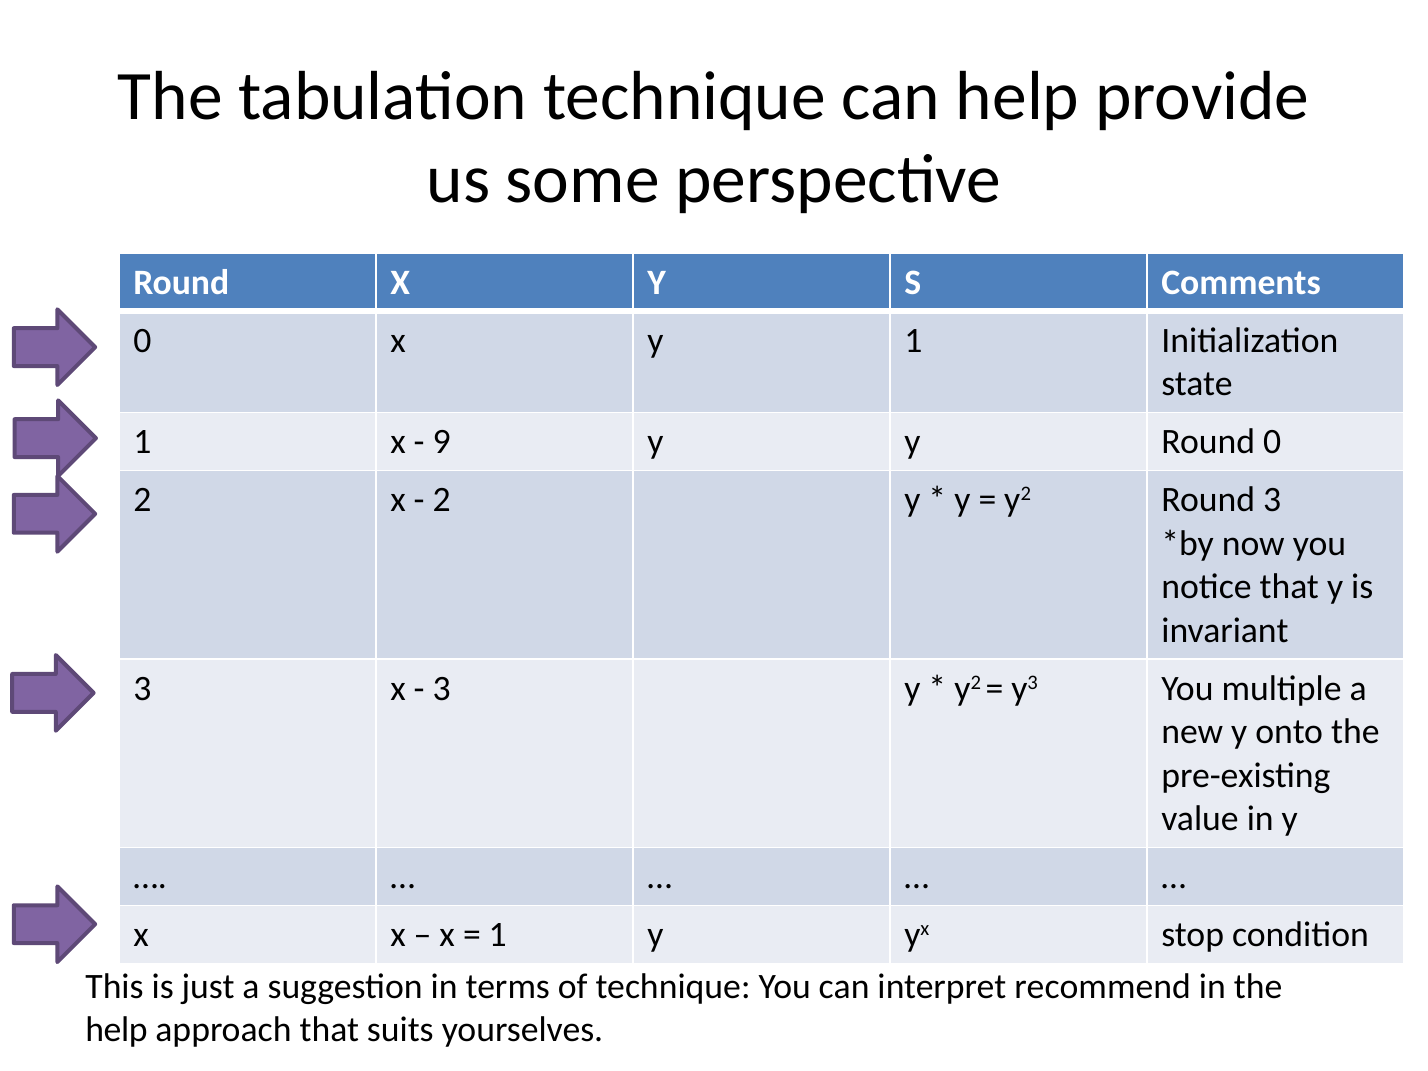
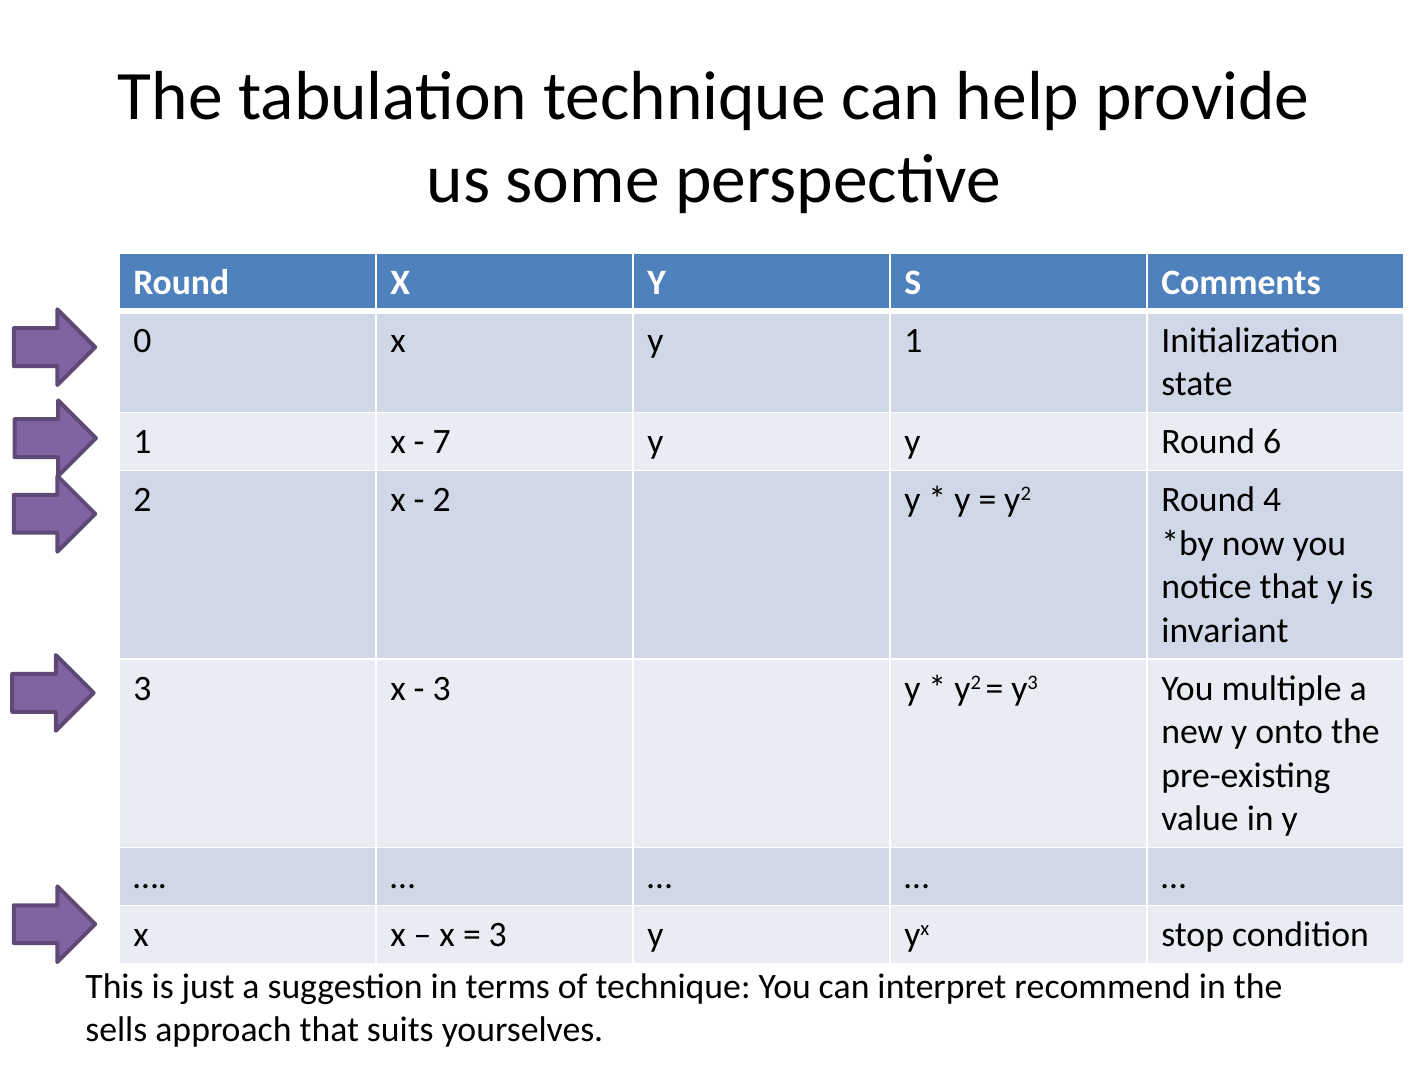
9: 9 -> 7
Round 0: 0 -> 6
Round 3: 3 -> 4
1 at (498, 935): 1 -> 3
help at (117, 1030): help -> sells
